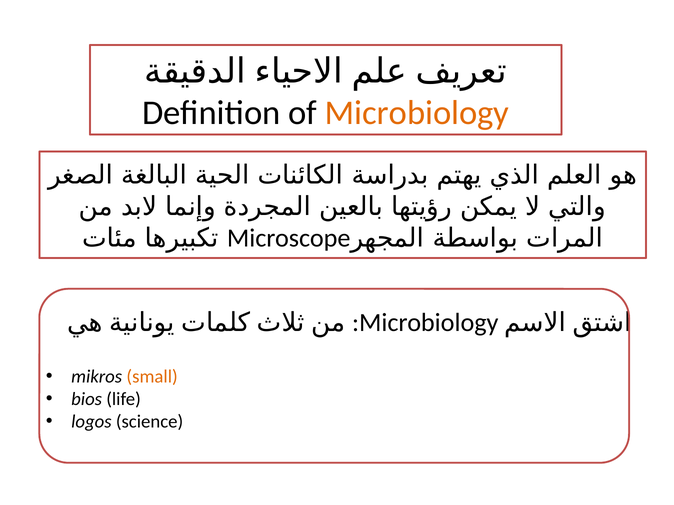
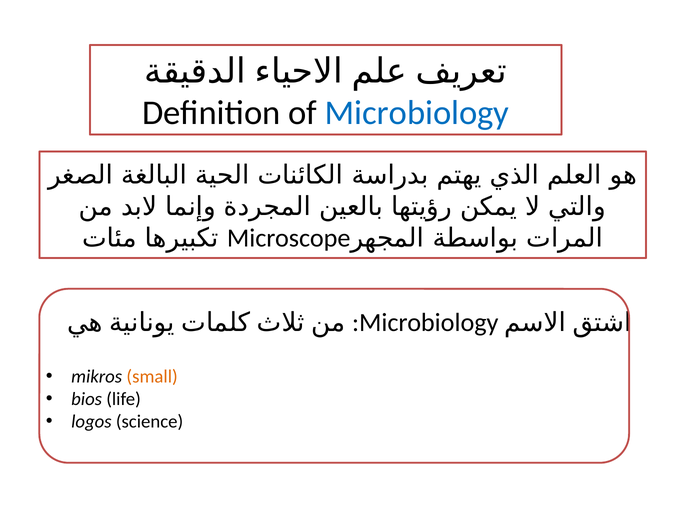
Microbiology colour: orange -> blue
